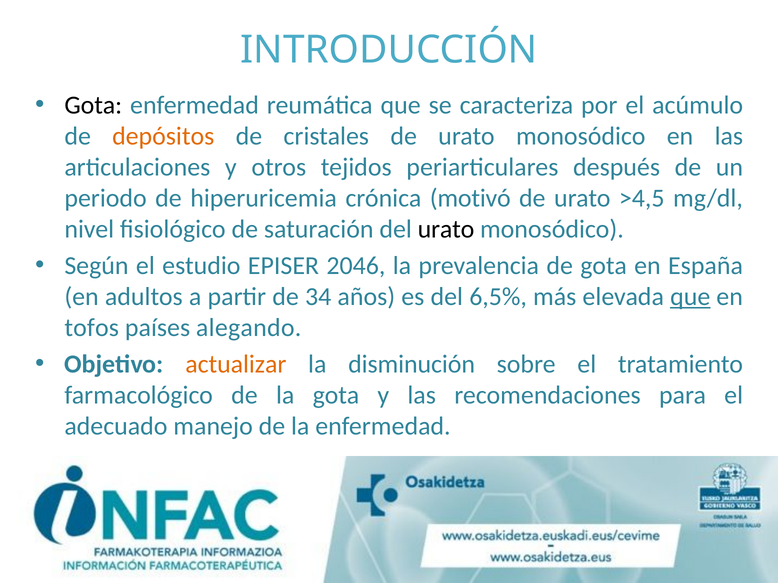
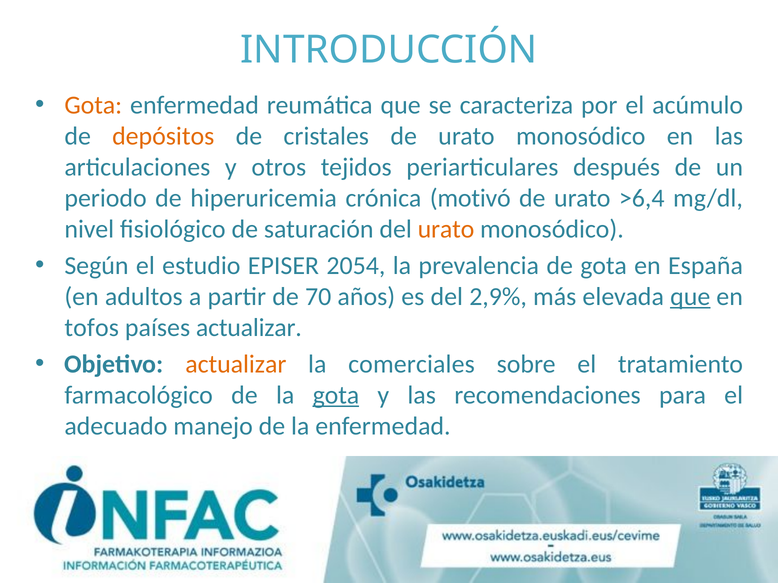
Gota at (93, 105) colour: black -> orange
>4,5: >4,5 -> >6,4
urato at (446, 230) colour: black -> orange
2046: 2046 -> 2054
34: 34 -> 70
6,5%: 6,5% -> 2,9%
países alegando: alegando -> actualizar
disminución: disminución -> comerciales
gota at (336, 396) underline: none -> present
